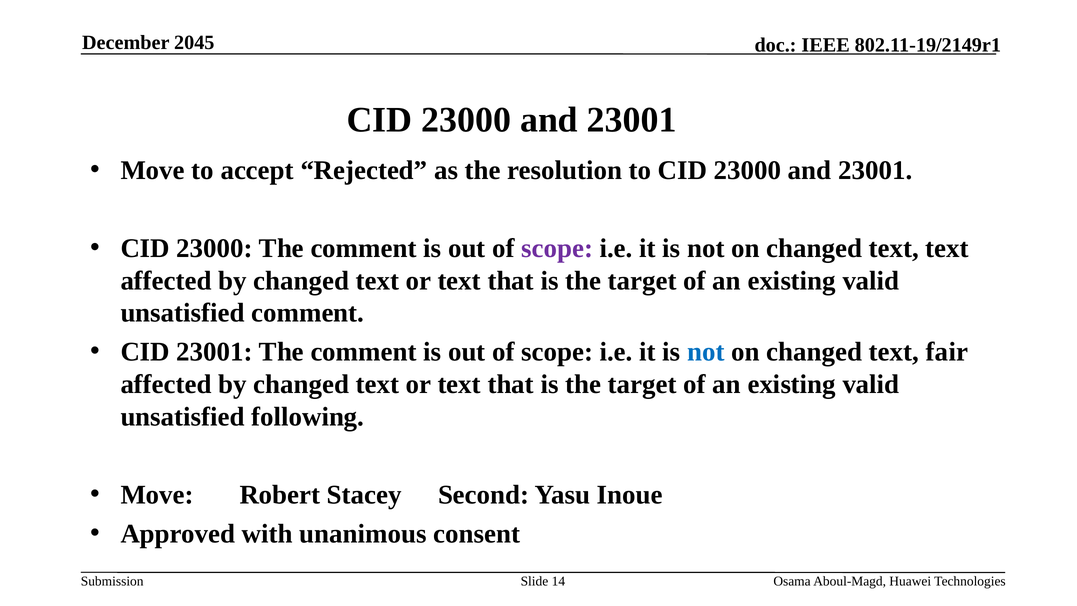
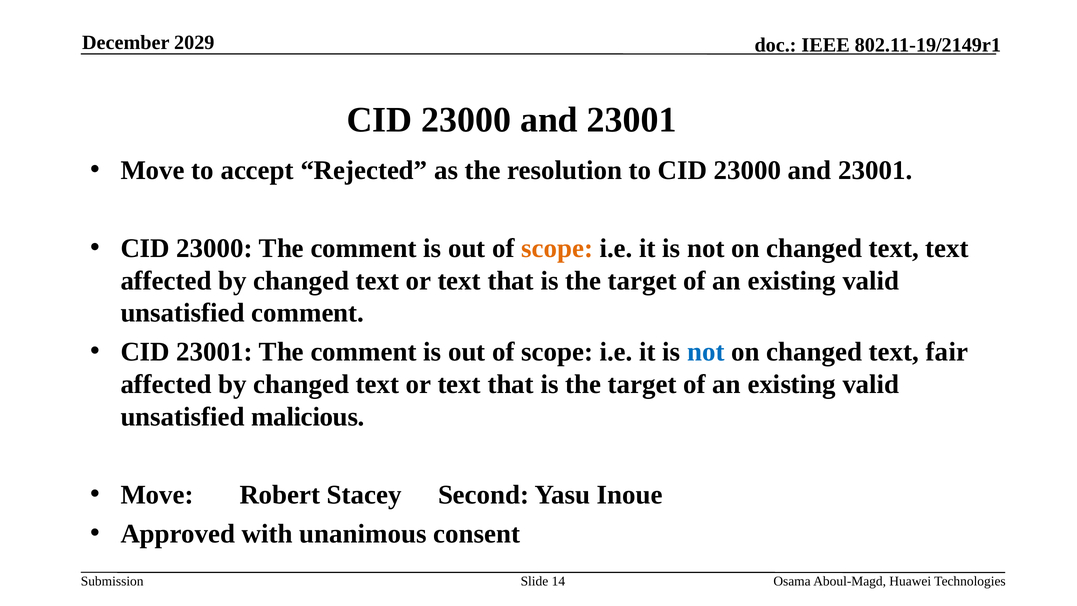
2045: 2045 -> 2029
scope at (557, 248) colour: purple -> orange
following: following -> malicious
